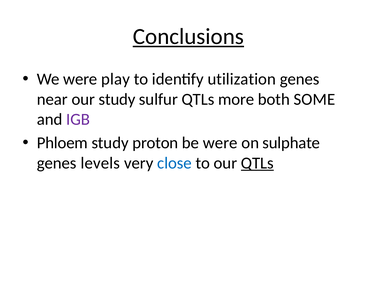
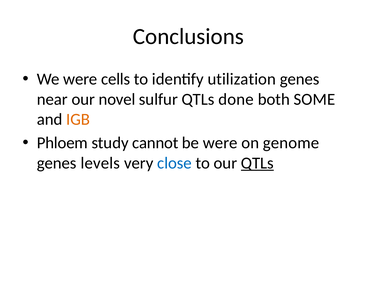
Conclusions underline: present -> none
play: play -> cells
our study: study -> novel
more: more -> done
IGB colour: purple -> orange
proton: proton -> cannot
sulphate: sulphate -> genome
